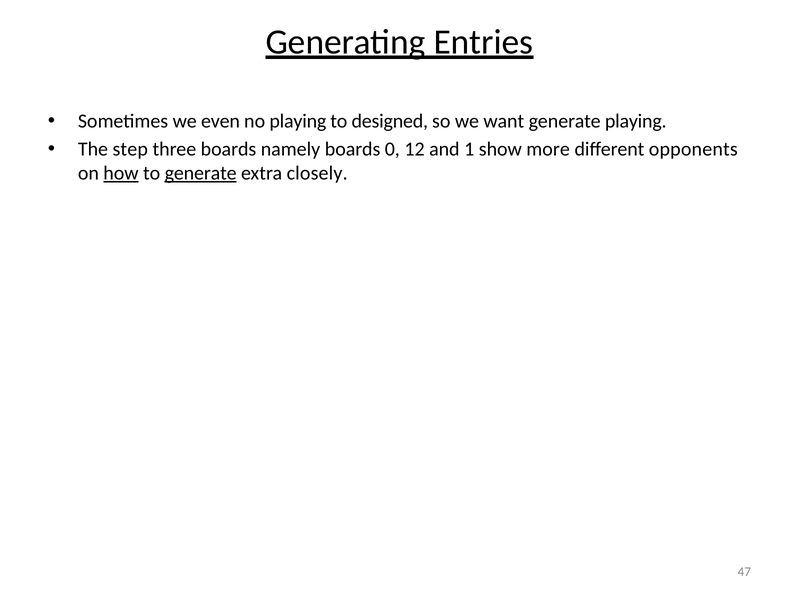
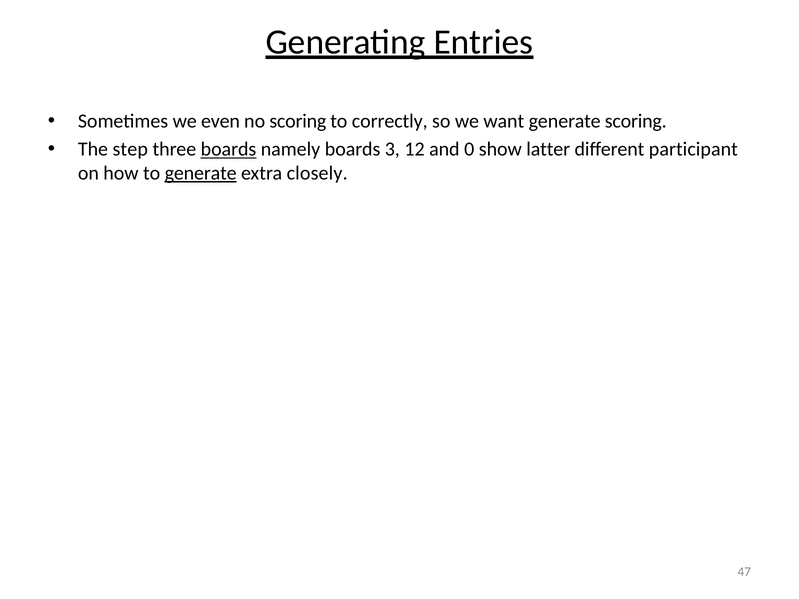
no playing: playing -> scoring
designed: designed -> correctly
generate playing: playing -> scoring
boards at (228, 149) underline: none -> present
0: 0 -> 3
1: 1 -> 0
more: more -> latter
opponents: opponents -> participant
how underline: present -> none
